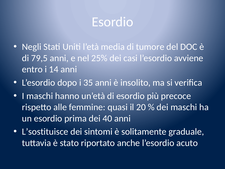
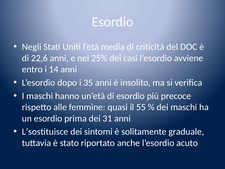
tumore: tumore -> criticità
79,5: 79,5 -> 22,6
20: 20 -> 55
40: 40 -> 31
